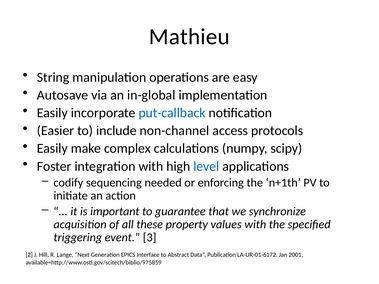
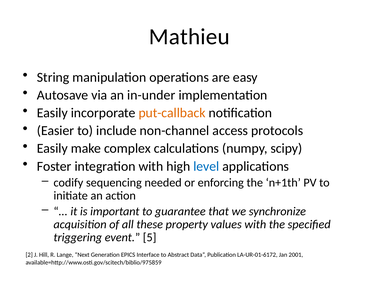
in-global: in-global -> in-under
put-callback colour: blue -> orange
3: 3 -> 5
